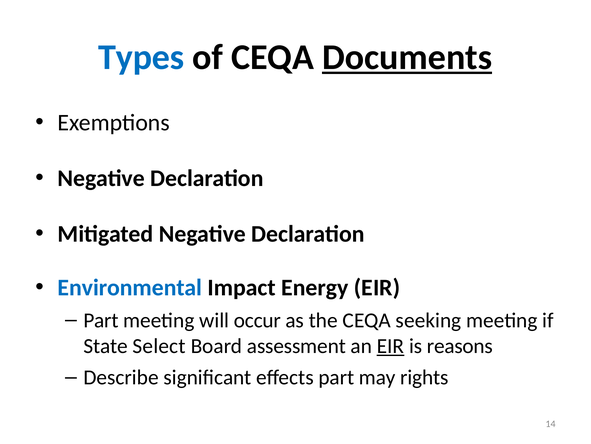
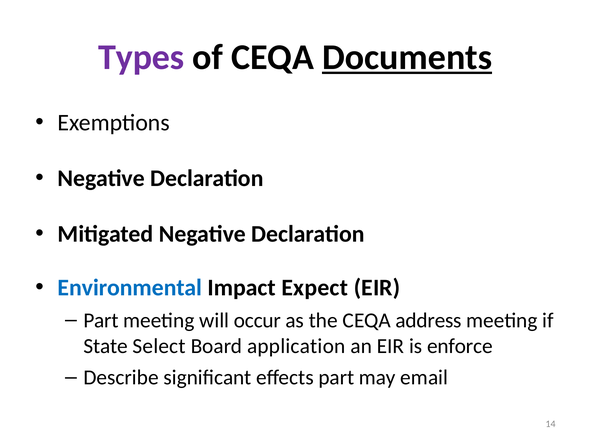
Types colour: blue -> purple
Energy: Energy -> Expect
seeking: seeking -> address
assessment: assessment -> application
EIR at (390, 345) underline: present -> none
reasons: reasons -> enforce
rights: rights -> email
